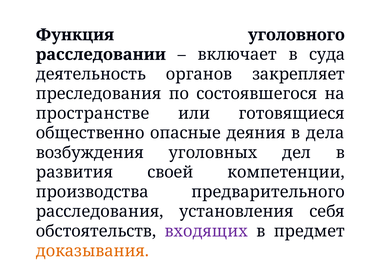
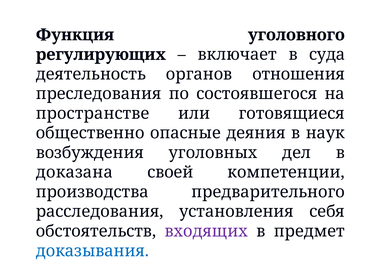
расследовании: расследовании -> регулирующих
закрепляет: закрепляет -> отношения
дела: дела -> наук
развития: развития -> доказана
доказывания colour: orange -> blue
